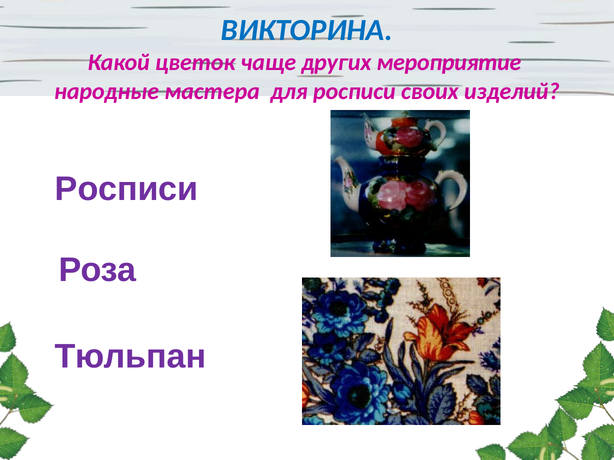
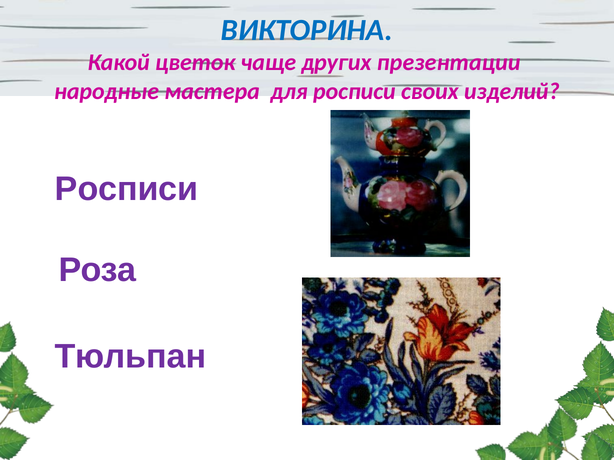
мероприятие: мероприятие -> презентации
